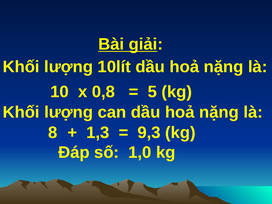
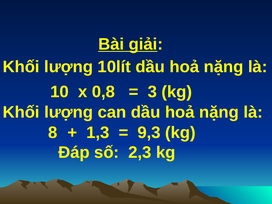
5: 5 -> 3
1,0: 1,0 -> 2,3
